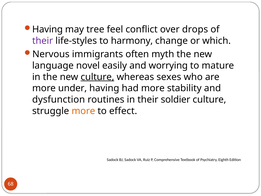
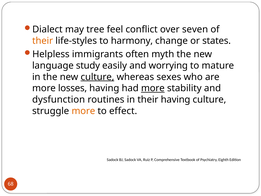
Having at (47, 29): Having -> Dialect
drops: drops -> seven
their at (43, 41) colour: purple -> orange
which: which -> states
Nervous: Nervous -> Helpless
novel: novel -> study
under: under -> losses
more at (153, 88) underline: none -> present
their soldier: soldier -> having
